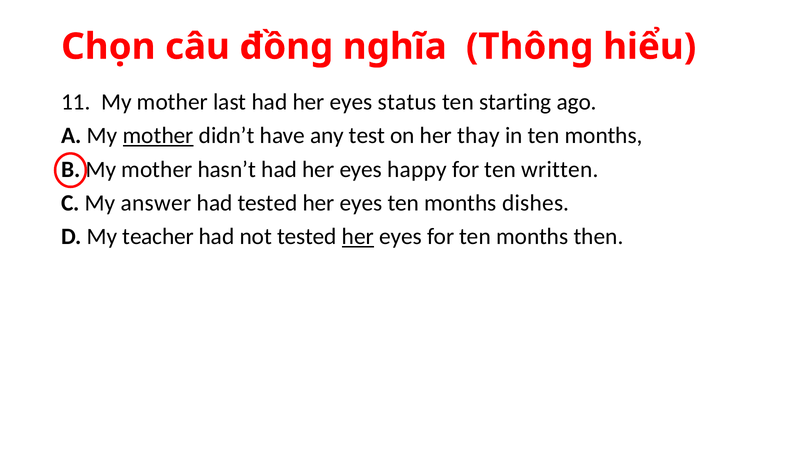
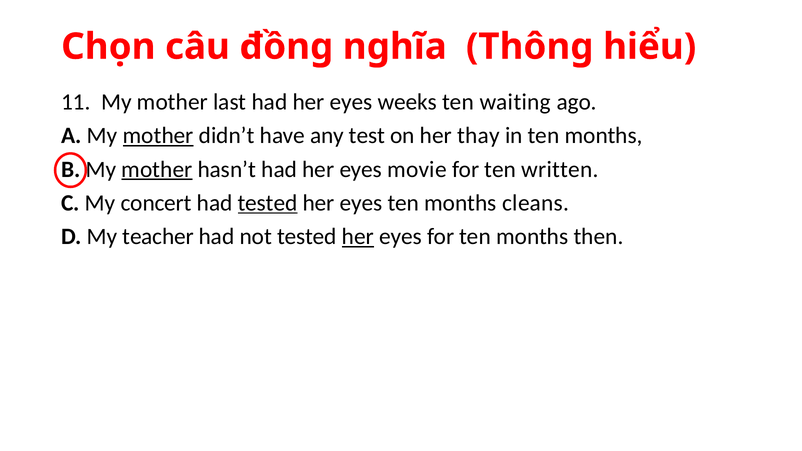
status: status -> weeks
starting: starting -> waiting
mother at (157, 169) underline: none -> present
happy: happy -> movie
answer: answer -> concert
tested at (268, 203) underline: none -> present
dishes: dishes -> cleans
